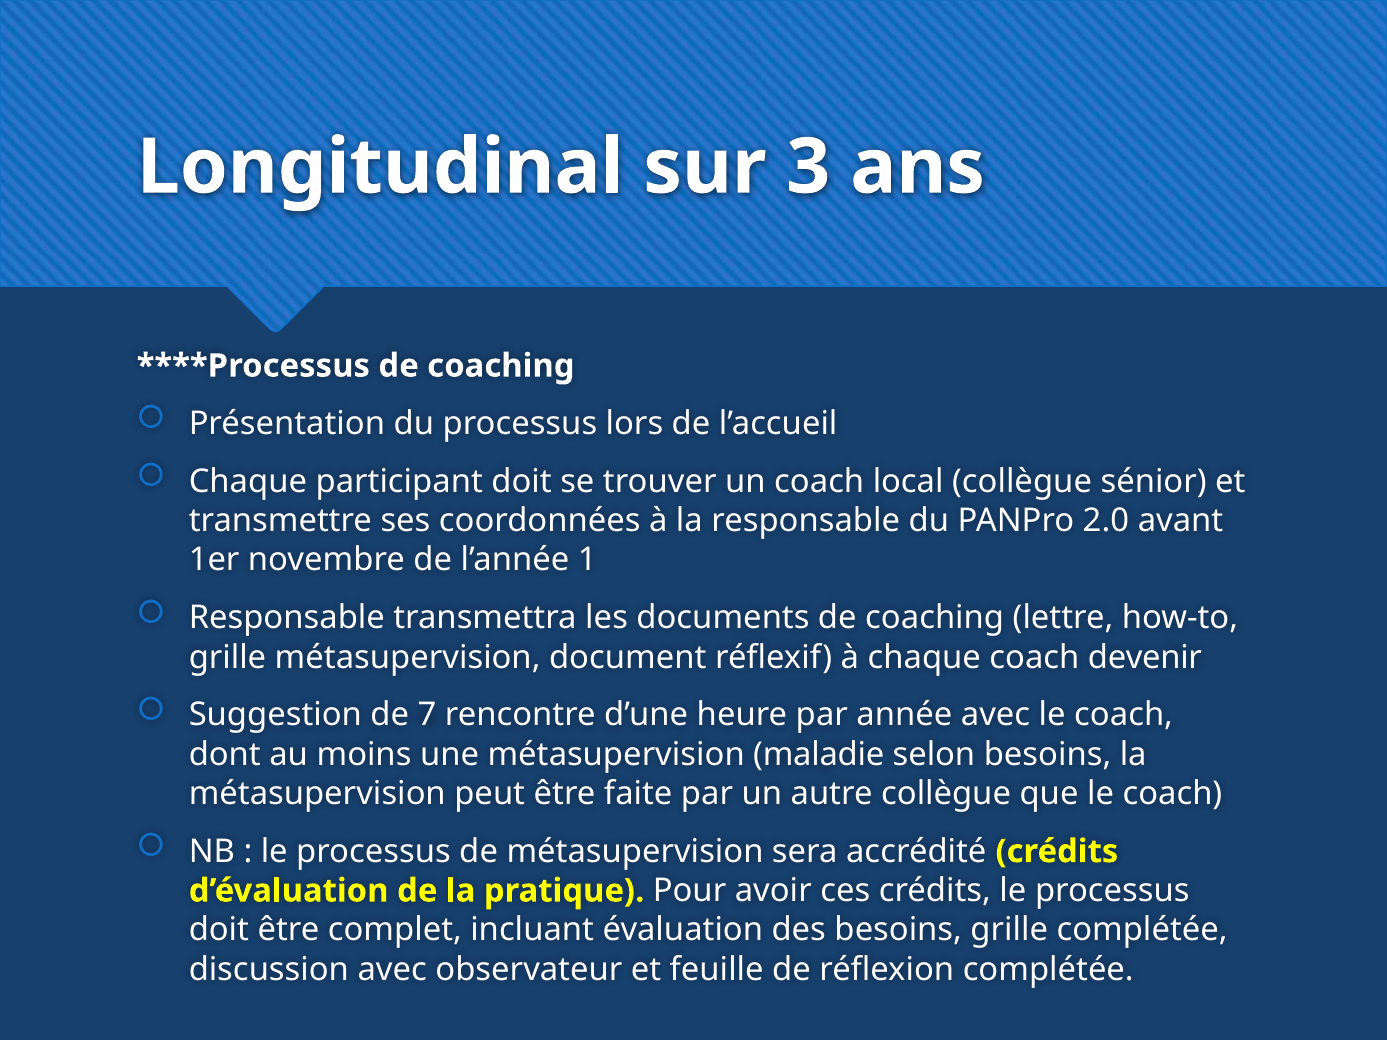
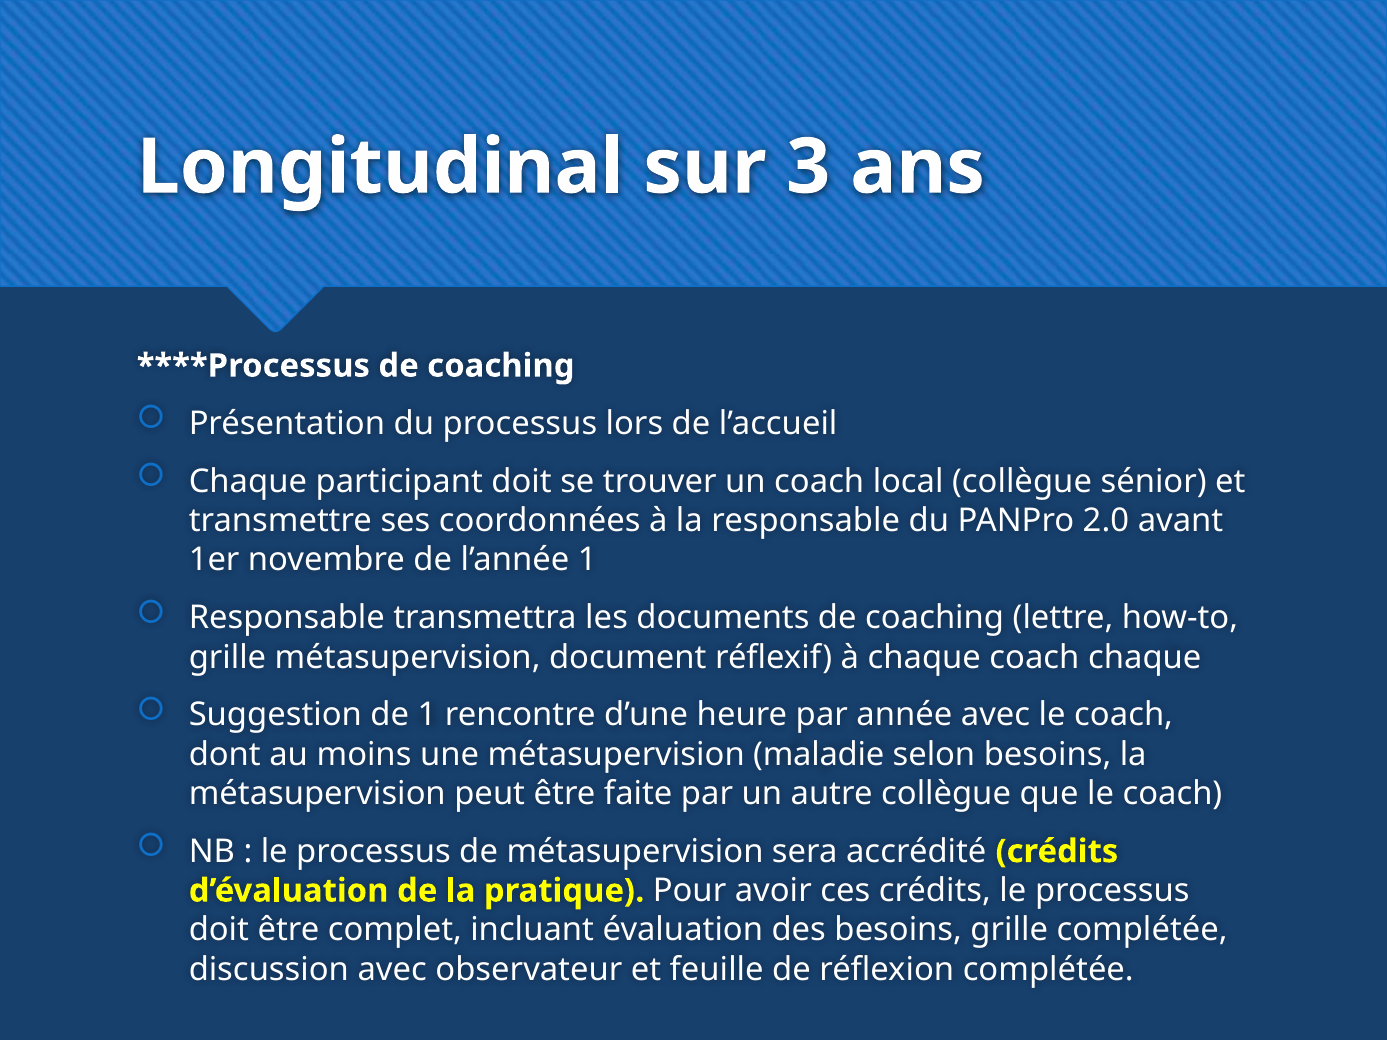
coach devenir: devenir -> chaque
de 7: 7 -> 1
